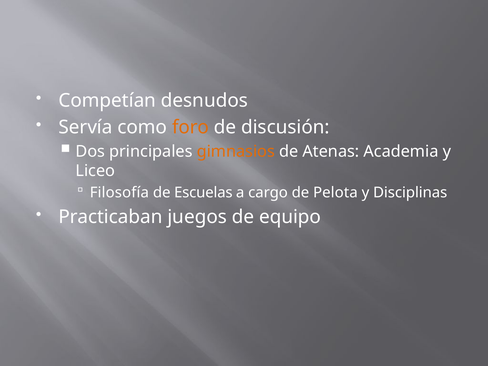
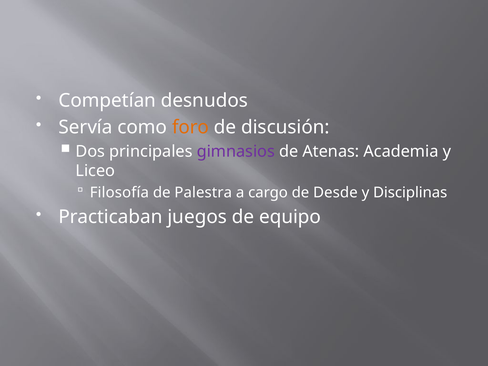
gimnasios colour: orange -> purple
Escuelas: Escuelas -> Palestra
Pelota: Pelota -> Desde
